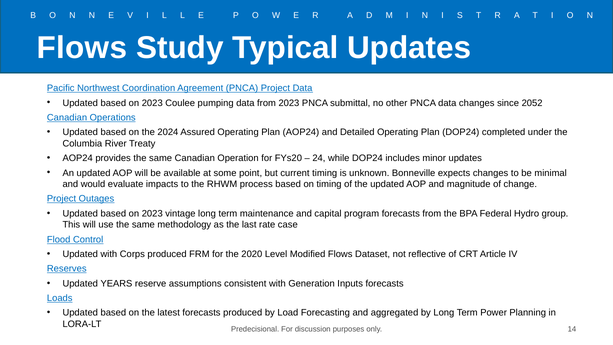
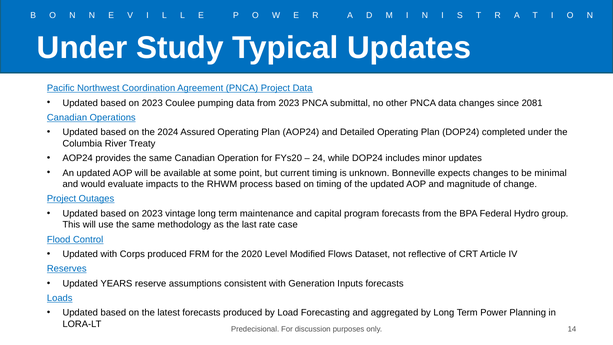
Flows at (82, 48): Flows -> Under
2052: 2052 -> 2081
